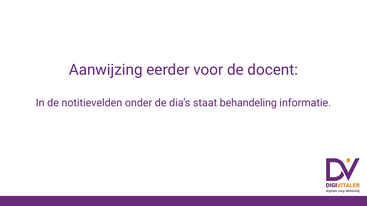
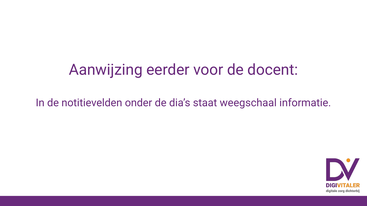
behandeling: behandeling -> weegschaal
